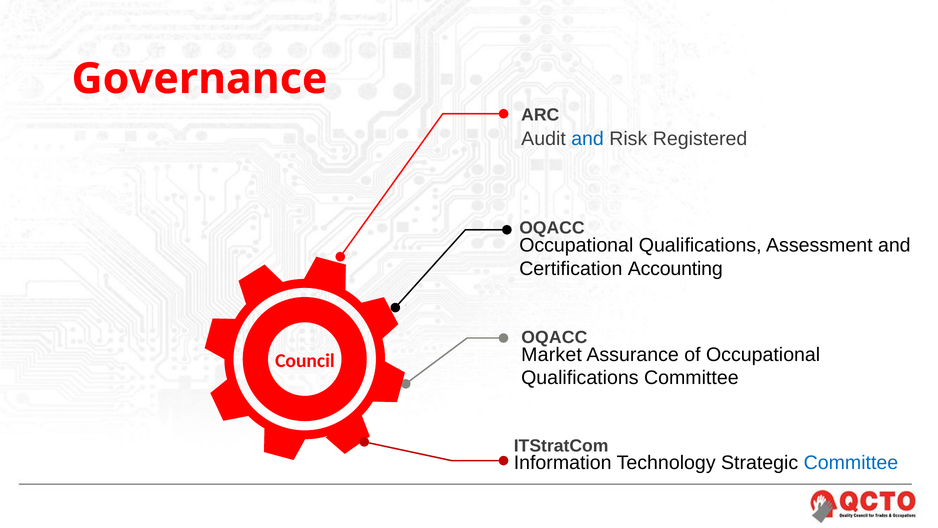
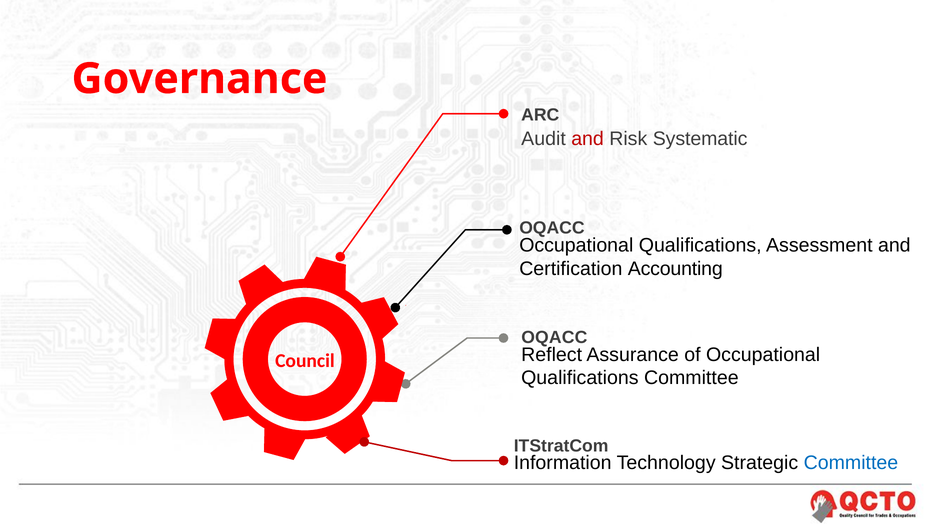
and at (588, 139) colour: blue -> red
Registered: Registered -> Systematic
Market: Market -> Reflect
